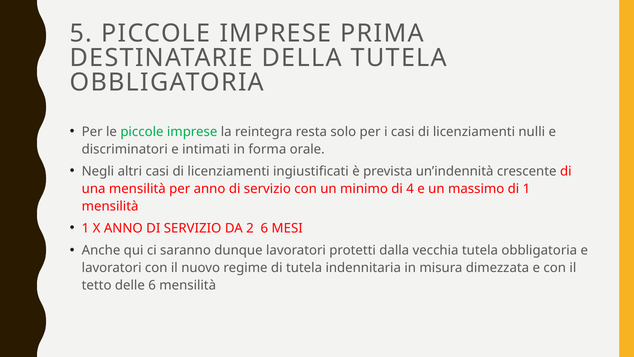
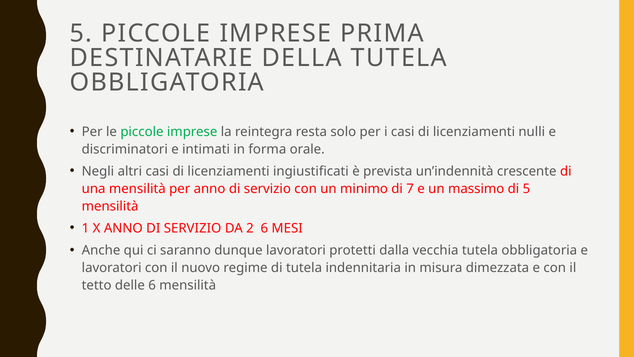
4: 4 -> 7
di 1: 1 -> 5
